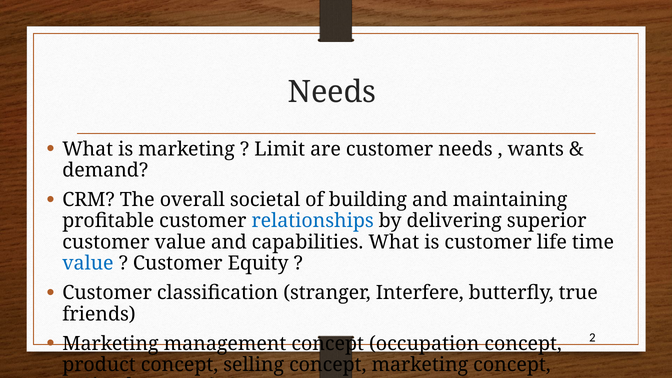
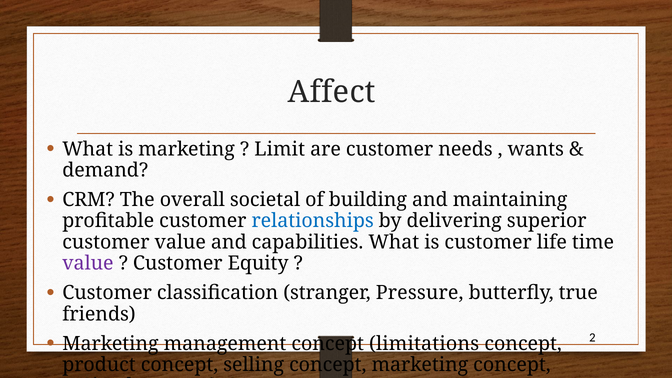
Needs at (332, 92): Needs -> Affect
value at (88, 263) colour: blue -> purple
Interfere: Interfere -> Pressure
occupation: occupation -> limitations
